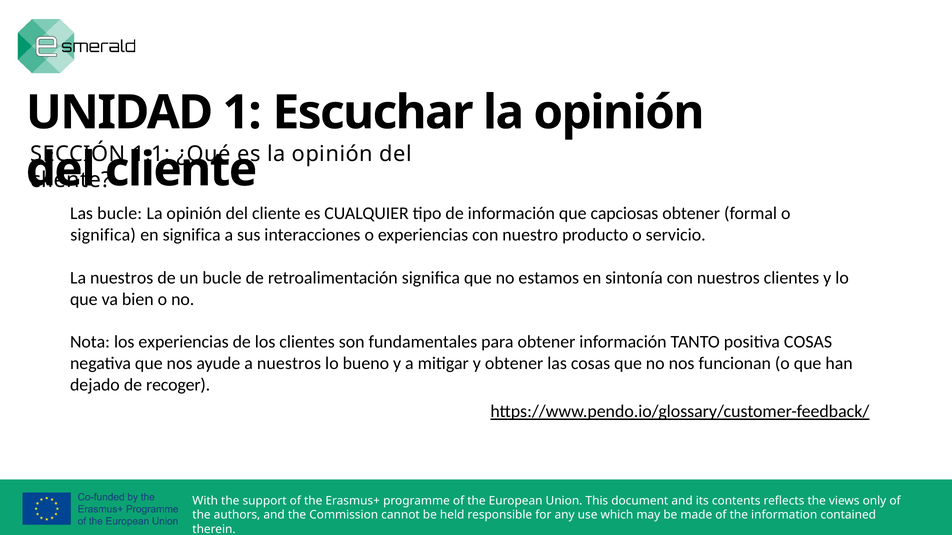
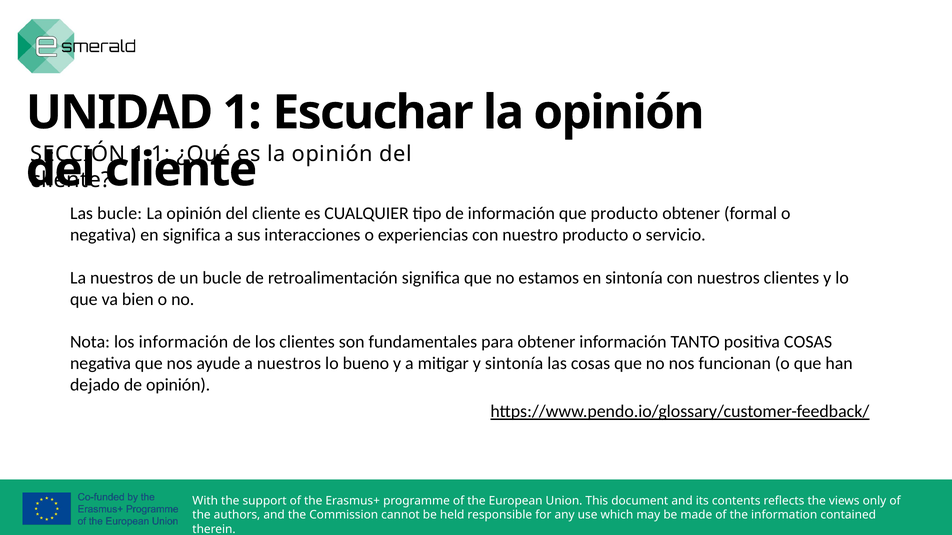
que capciosas: capciosas -> producto
significa at (103, 235): significa -> negativa
los experiencias: experiencias -> información
y obtener: obtener -> sintonía
de recoger: recoger -> opinión
